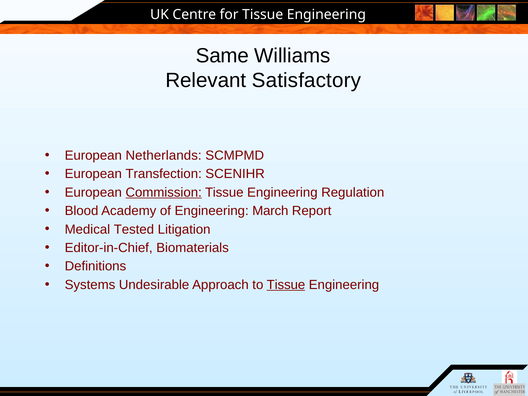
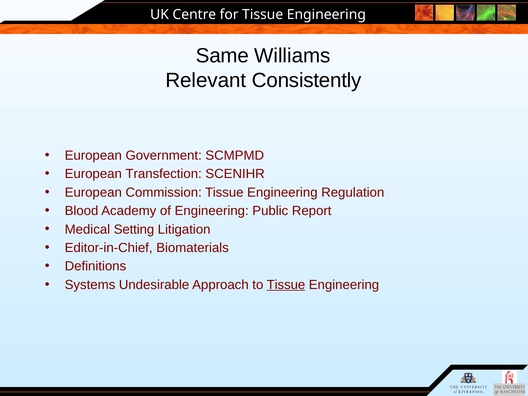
Satisfactory: Satisfactory -> Consistently
Netherlands: Netherlands -> Government
Commission underline: present -> none
March: March -> Public
Tested: Tested -> Setting
